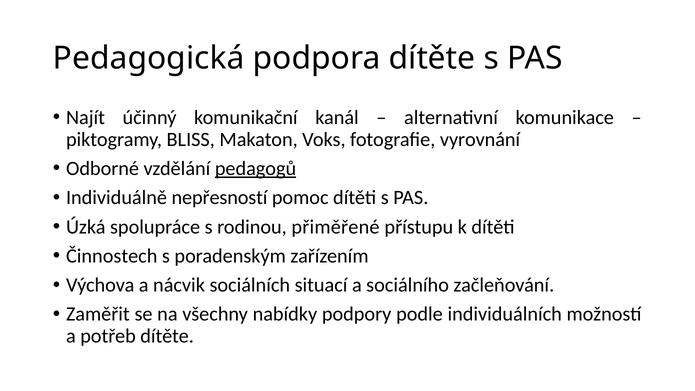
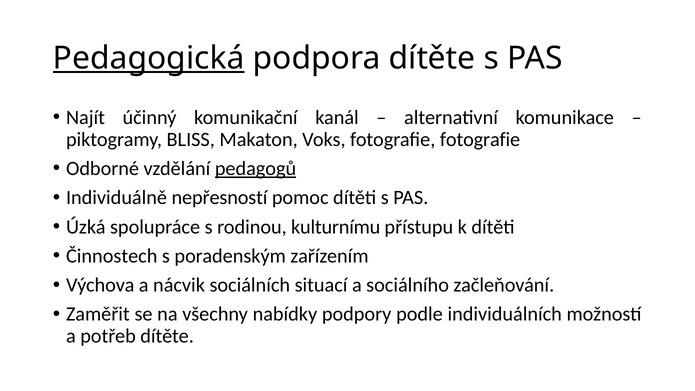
Pedagogická underline: none -> present
fotografie vyrovnání: vyrovnání -> fotografie
přiměřené: přiměřené -> kulturnímu
